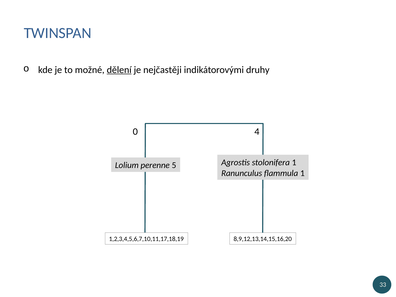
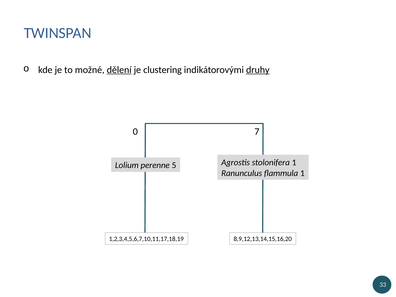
nejčastěji: nejčastěji -> clustering
druhy underline: none -> present
4: 4 -> 7
